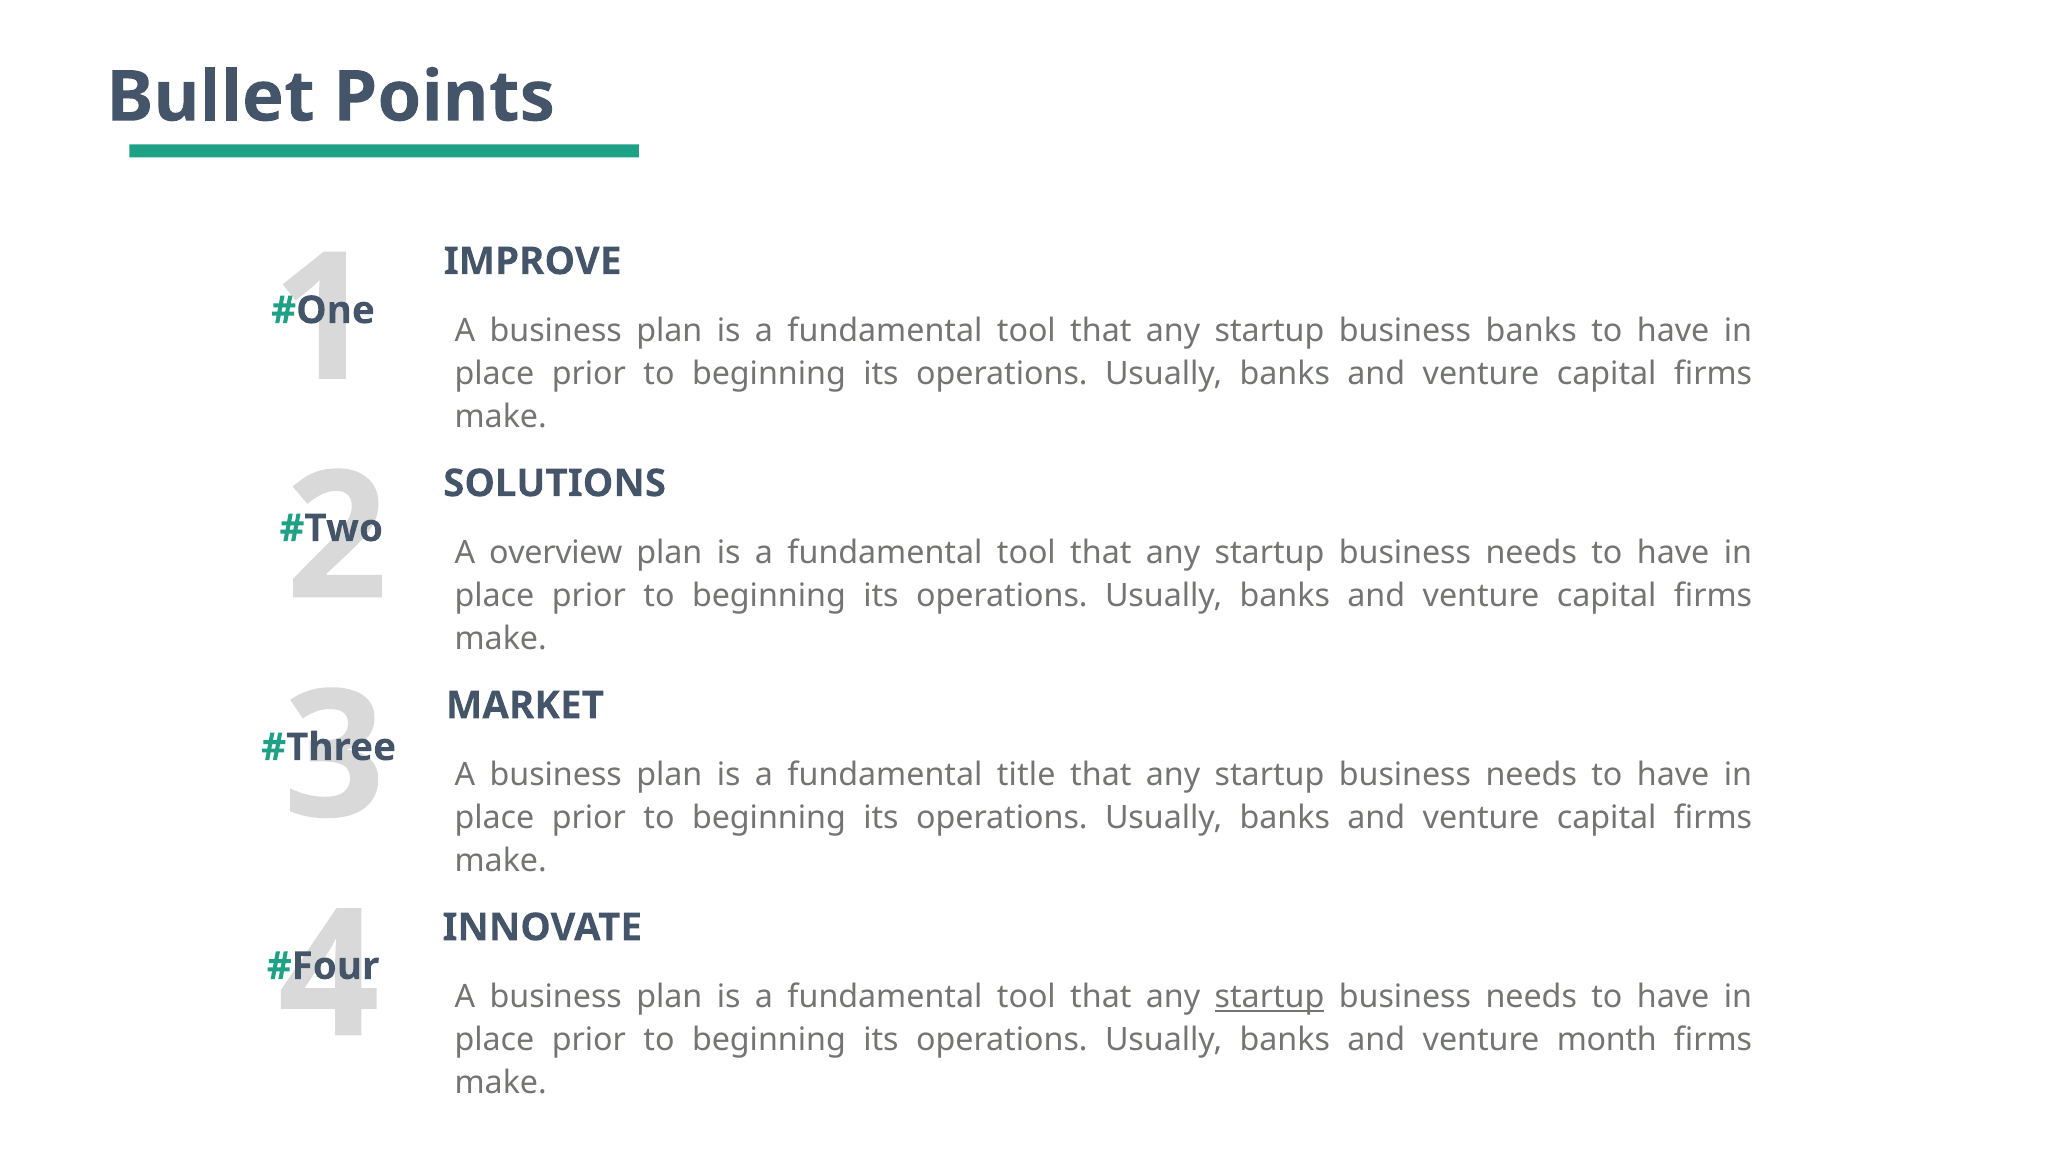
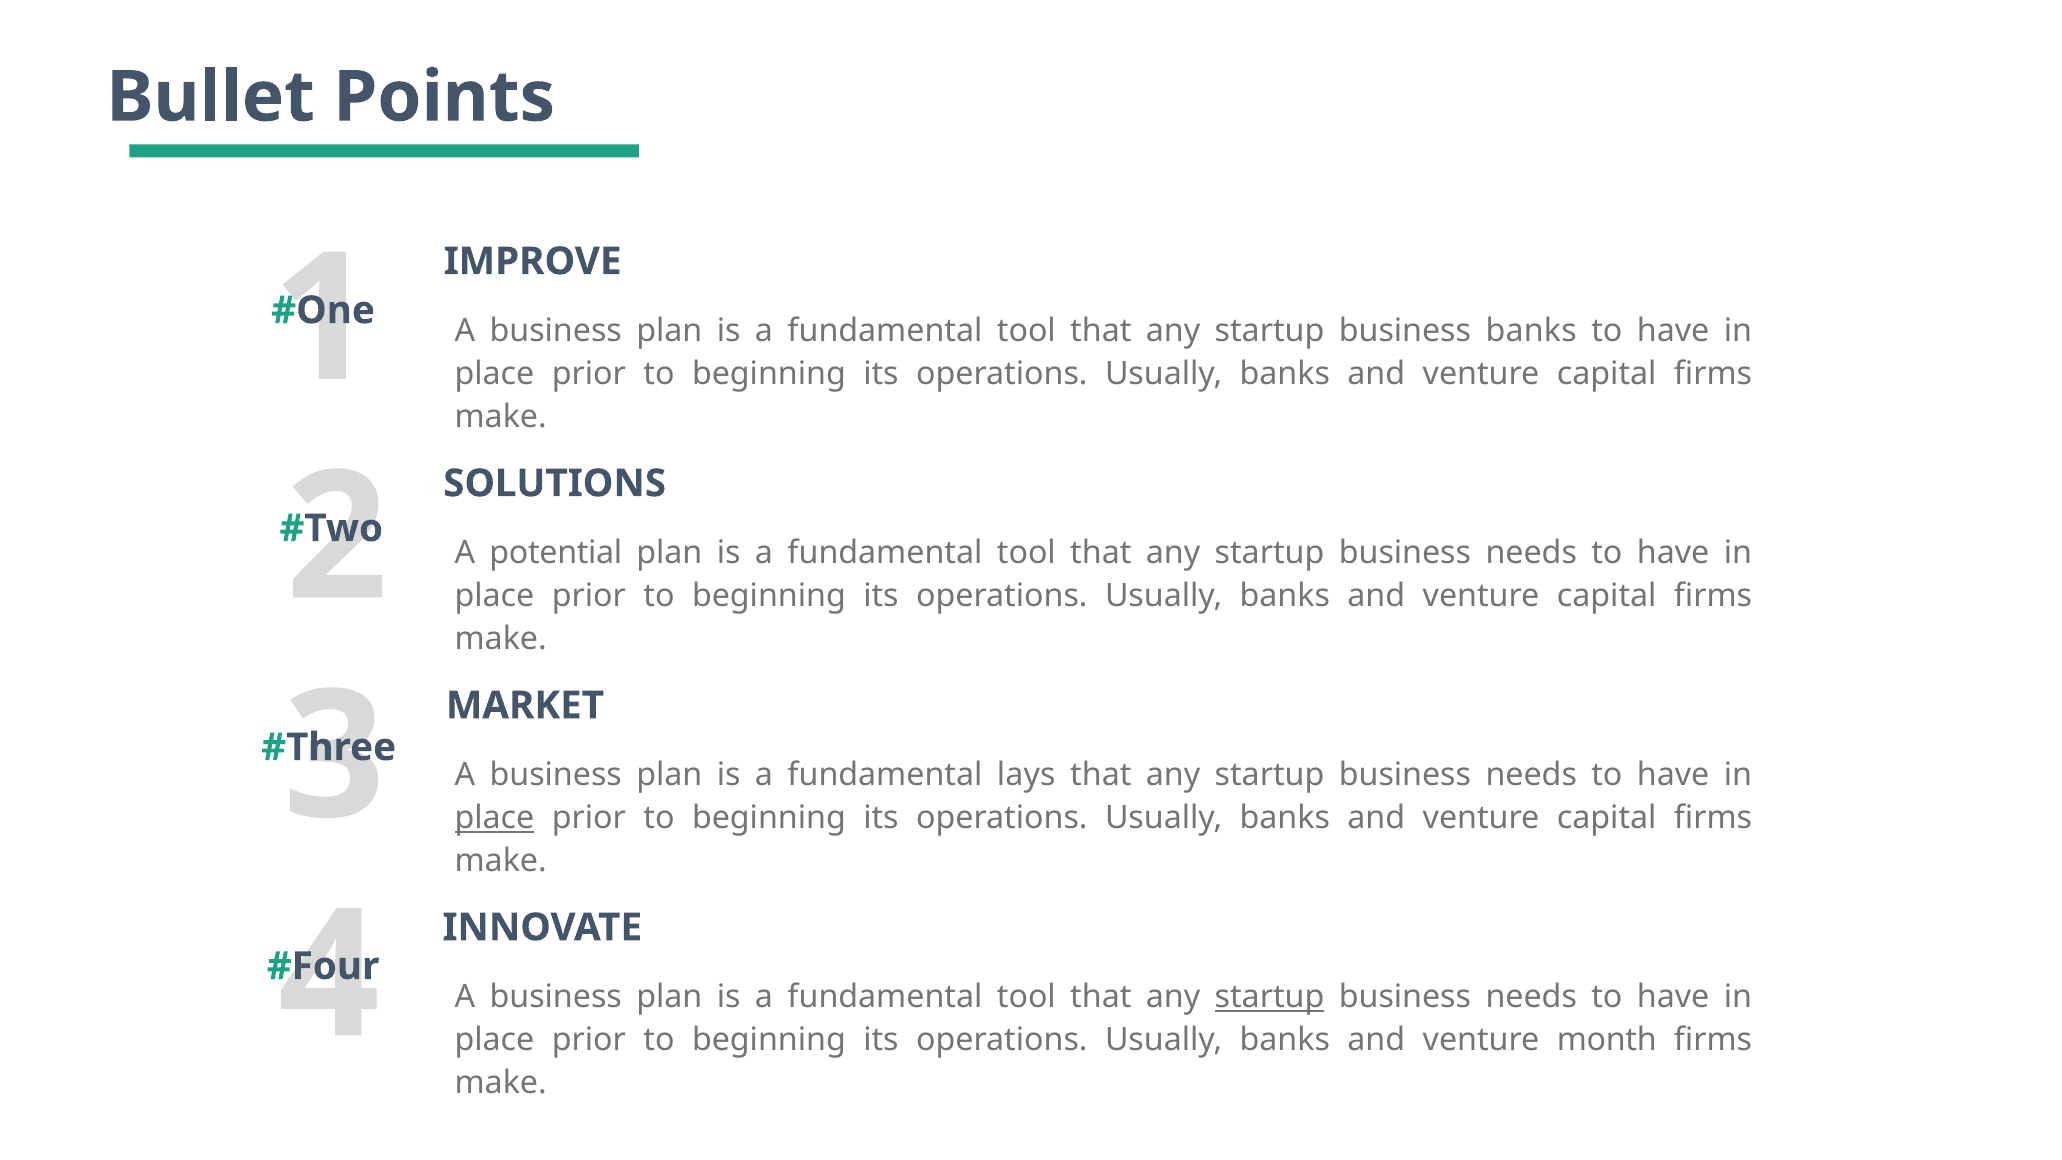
overview: overview -> potential
title: title -> lays
place at (494, 818) underline: none -> present
